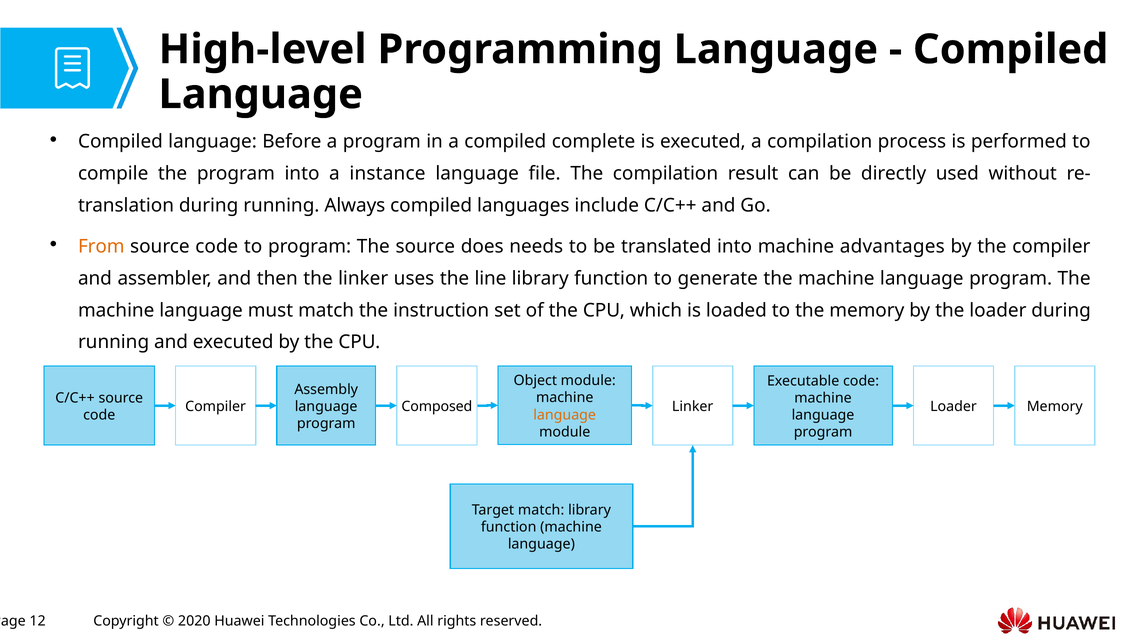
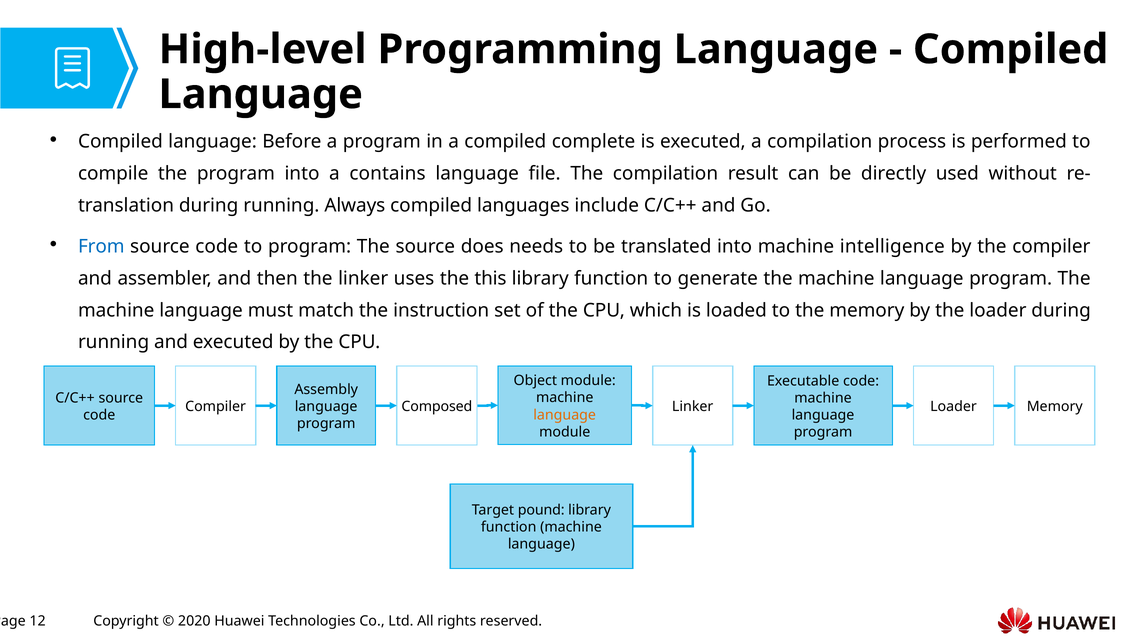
instance: instance -> contains
From colour: orange -> blue
advantages: advantages -> intelligence
line: line -> this
Target match: match -> pound
